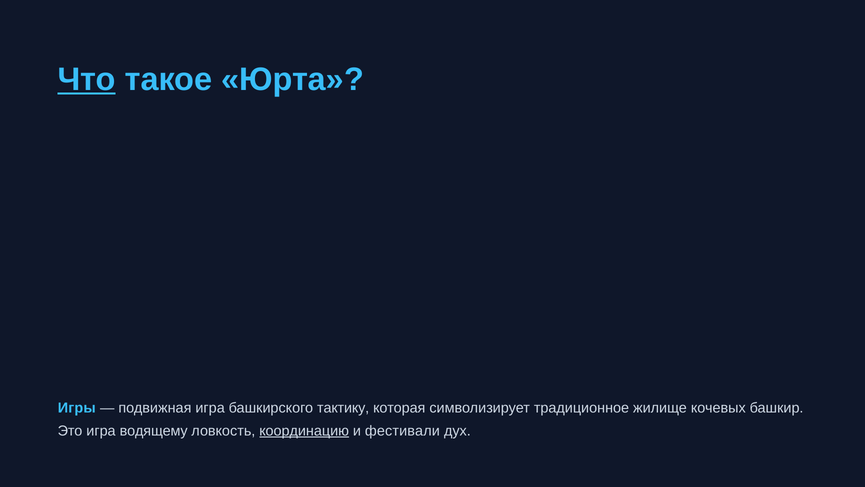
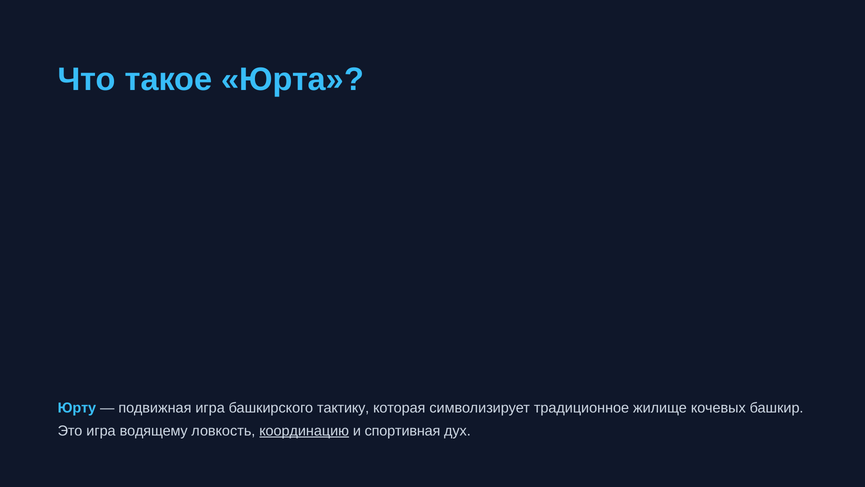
Что underline: present -> none
Игры: Игры -> Юрту
фестивали: фестивали -> спортивная
